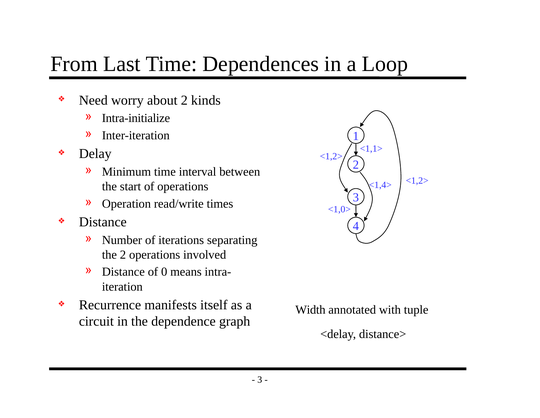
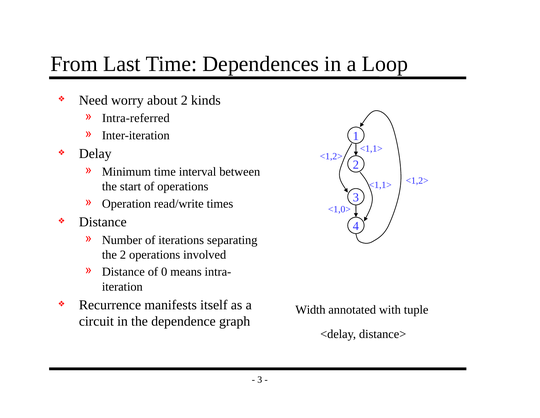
Intra-initialize: Intra-initialize -> Intra-referred
<1,4> at (380, 185): <1,4> -> <1,1>
